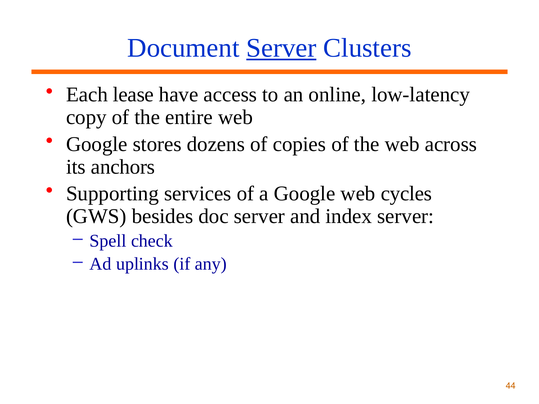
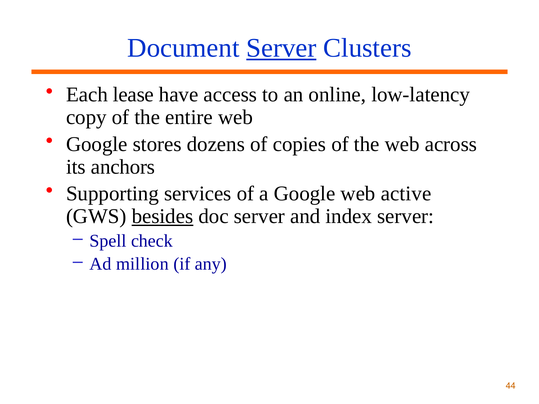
cycles: cycles -> active
besides underline: none -> present
uplinks: uplinks -> million
